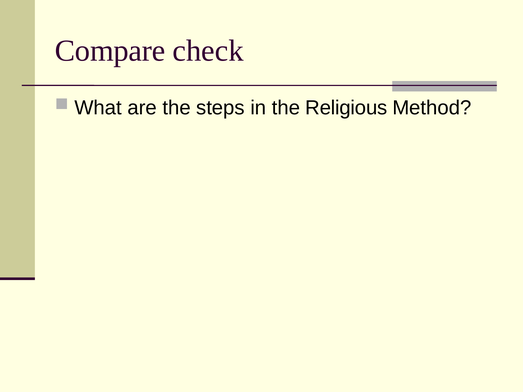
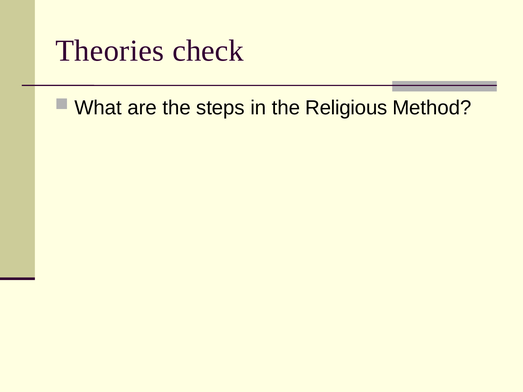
Compare: Compare -> Theories
